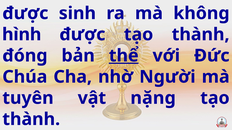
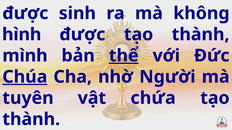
đóng: đóng -> mình
Chúa underline: none -> present
nặng: nặng -> chứa
